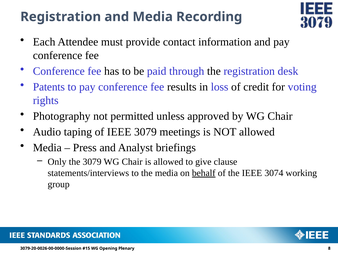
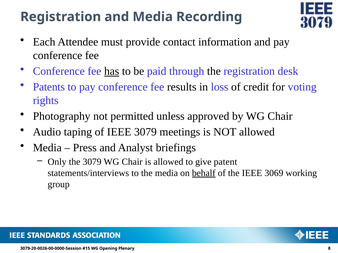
has underline: none -> present
clause: clause -> patent
3074: 3074 -> 3069
